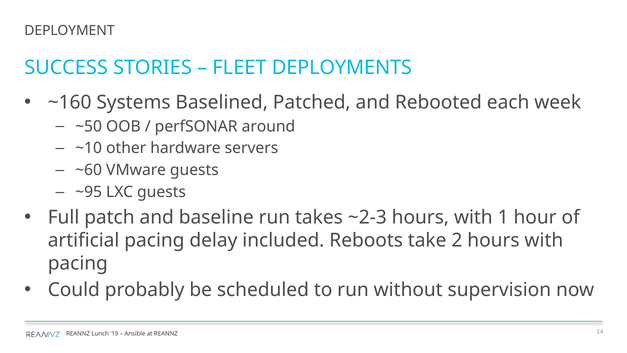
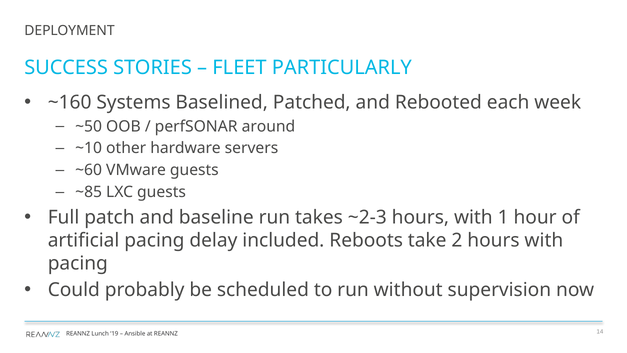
DEPLOYMENTS: DEPLOYMENTS -> PARTICULARLY
~95: ~95 -> ~85
